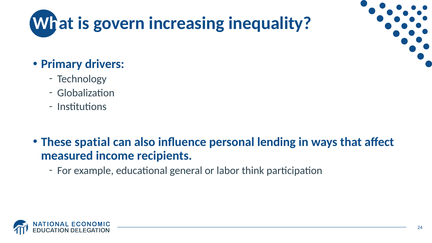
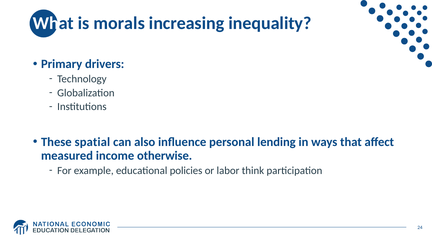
govern: govern -> morals
recipients: recipients -> otherwise
general: general -> policies
